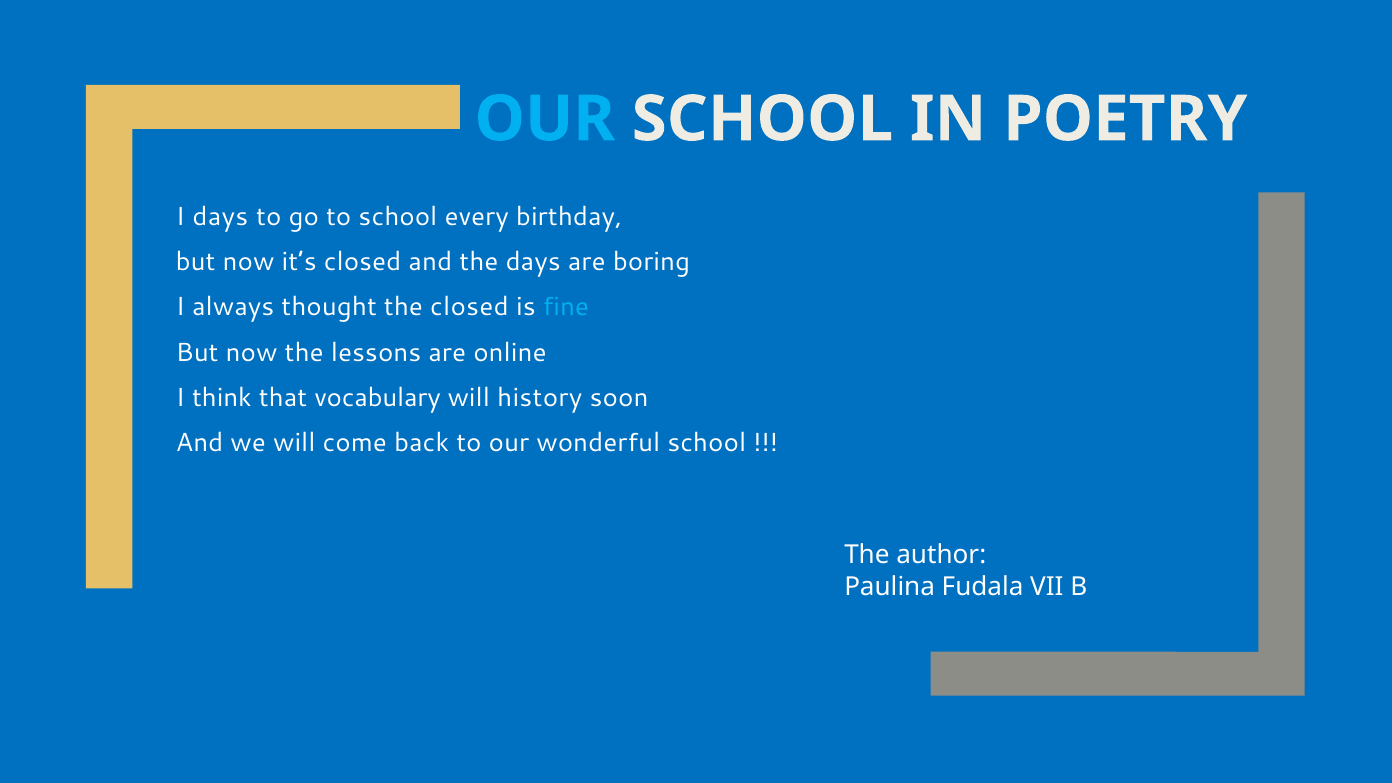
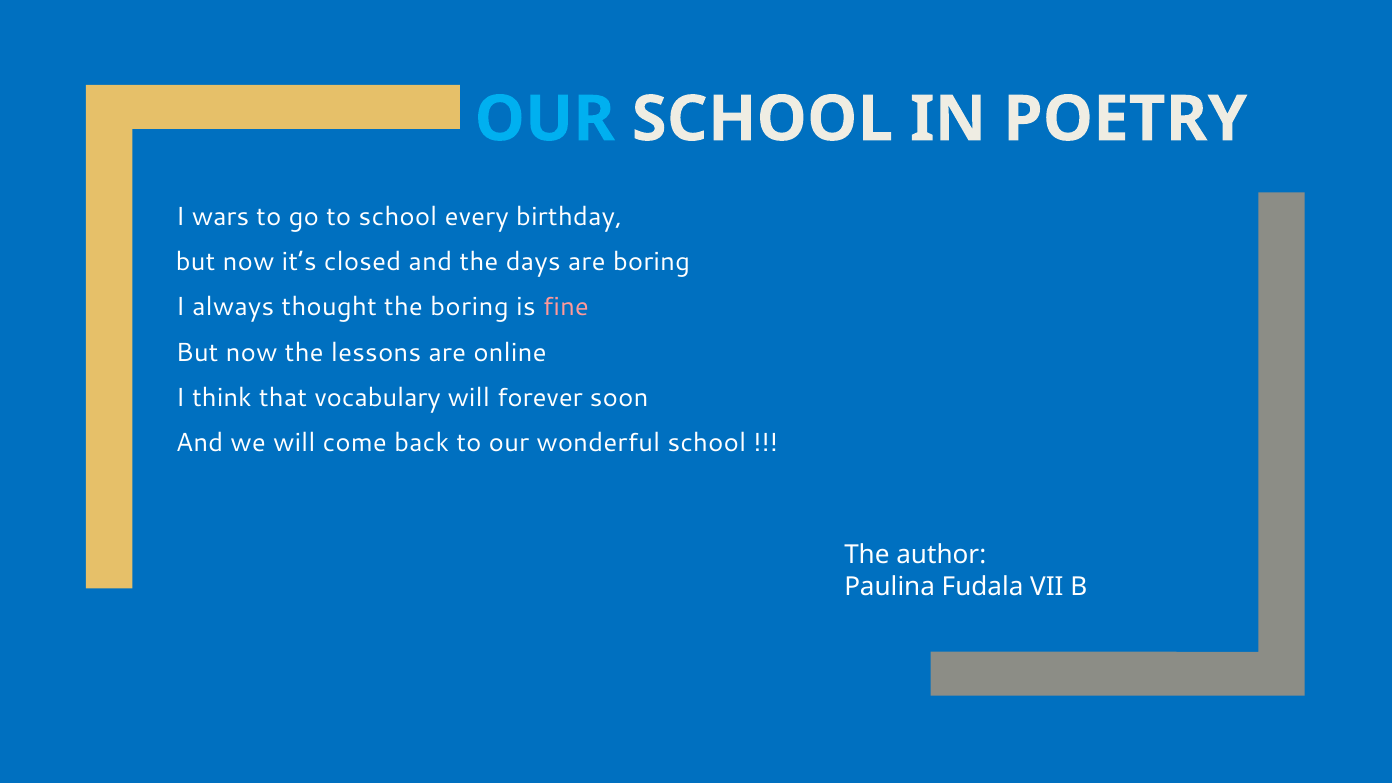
I days: days -> wars
the closed: closed -> boring
fine colour: light blue -> pink
history: history -> forever
